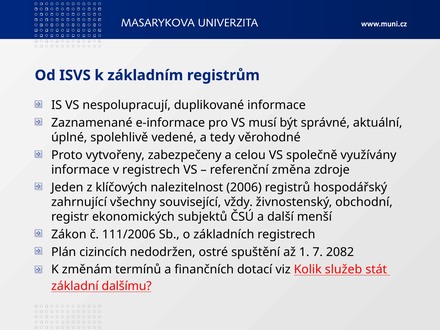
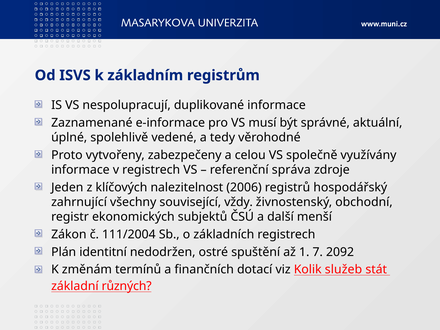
změna: změna -> správa
111/2006: 111/2006 -> 111/2004
cizincích: cizincích -> identitní
2082: 2082 -> 2092
dalšímu: dalšímu -> různých
